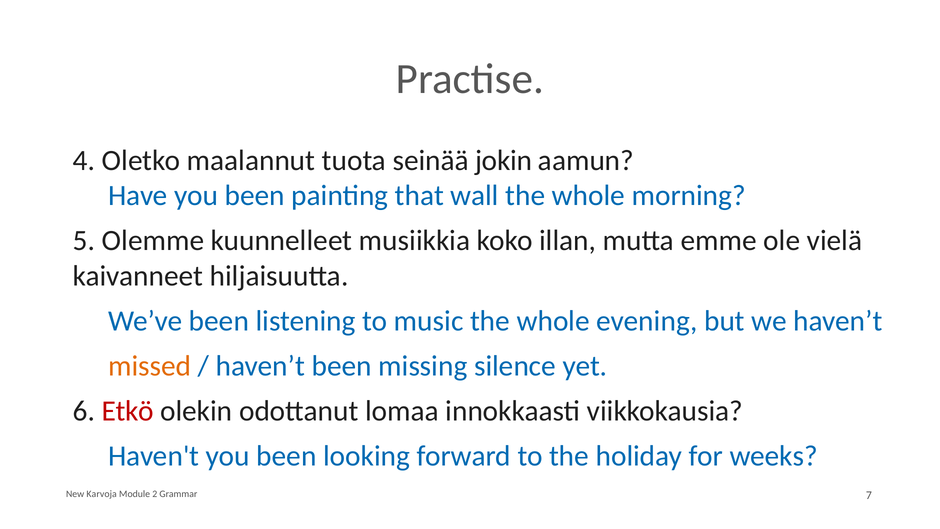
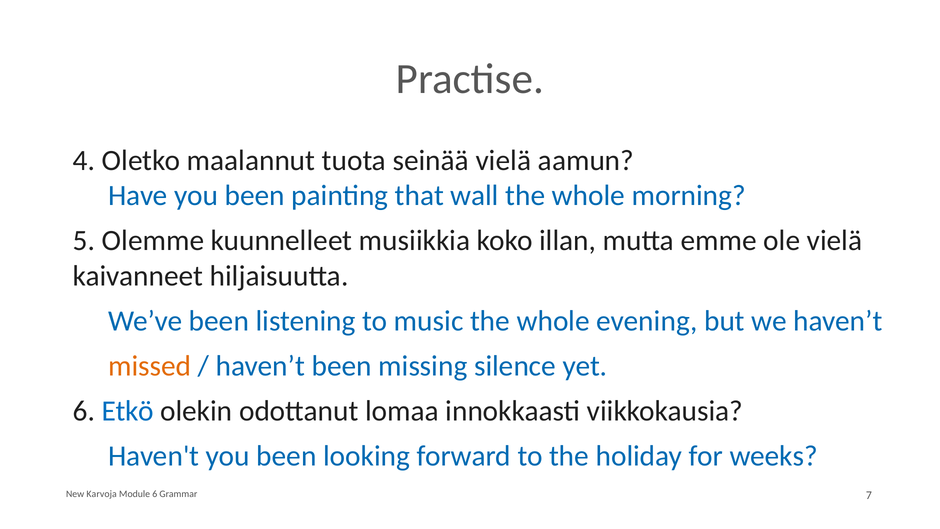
seinää jokin: jokin -> vielä
Etkö colour: red -> blue
Module 2: 2 -> 6
